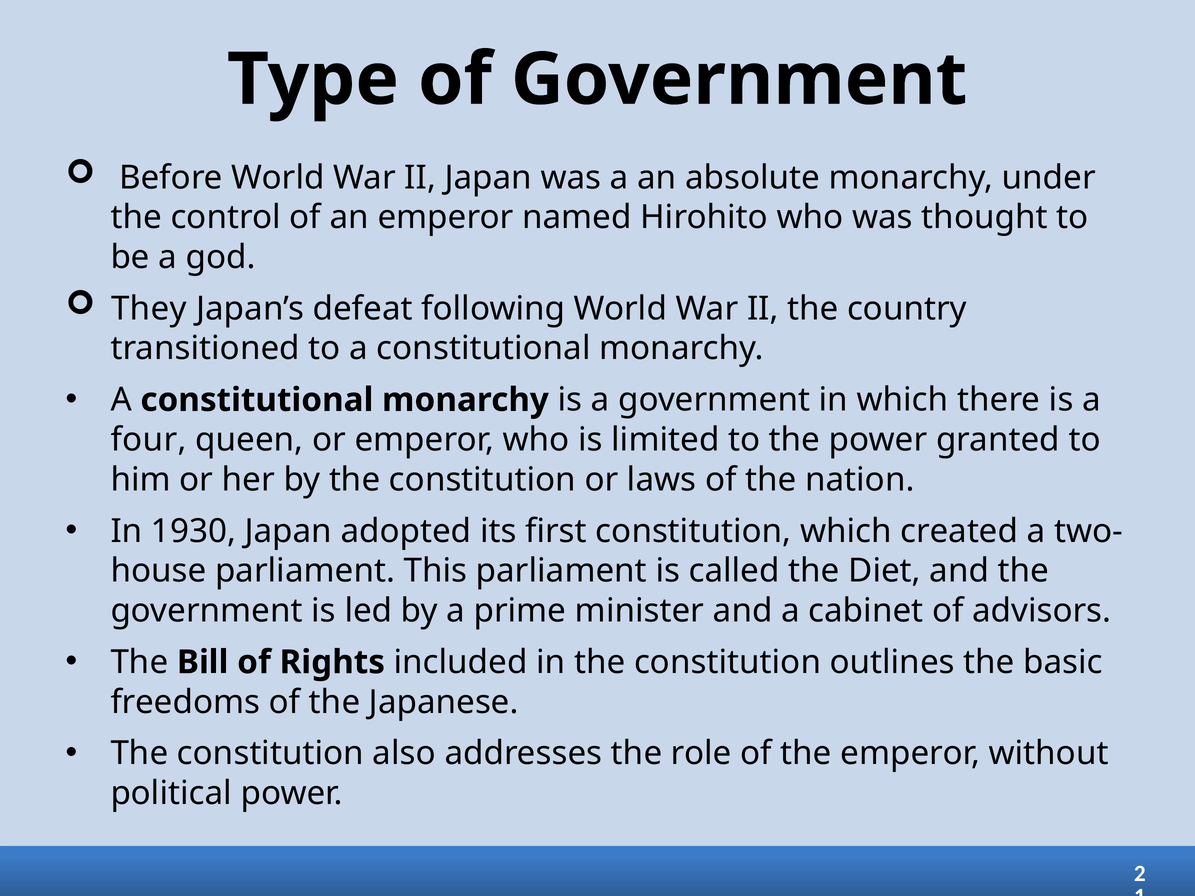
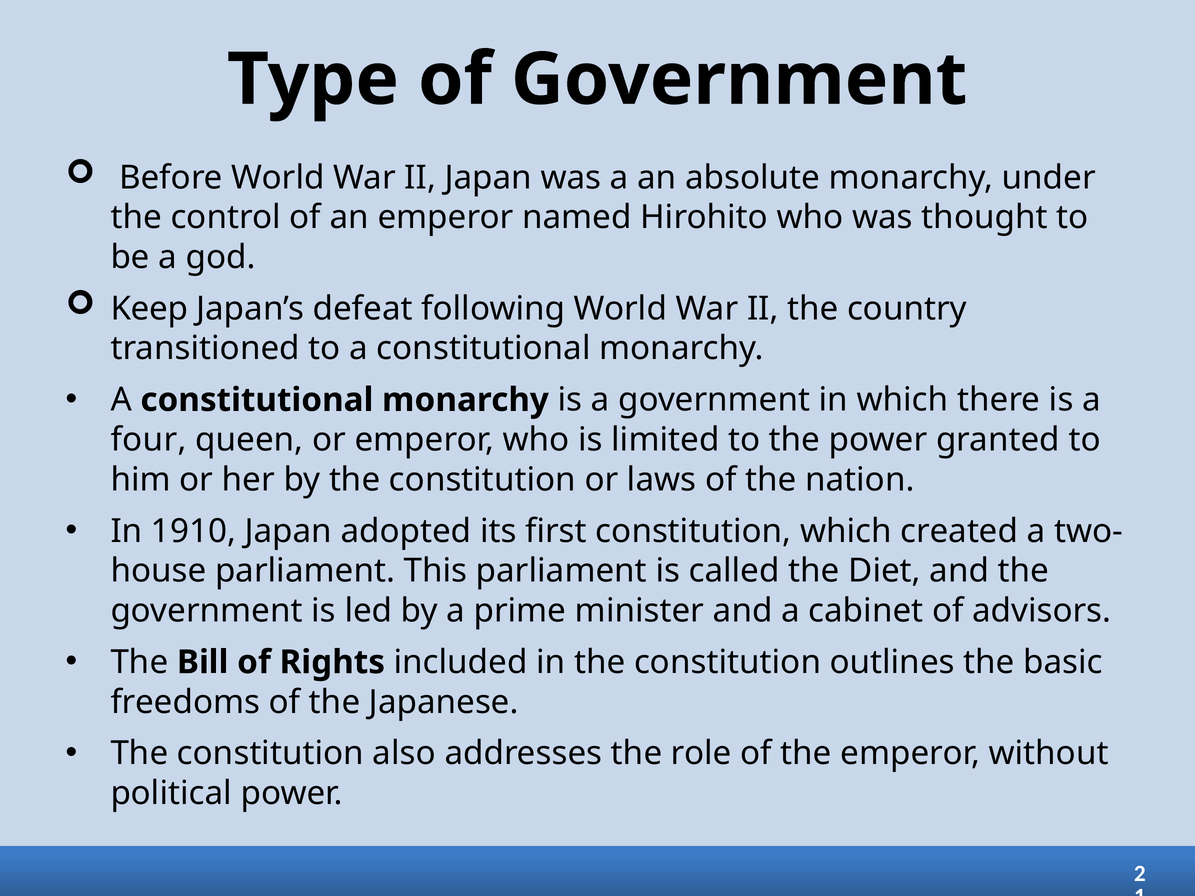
They: They -> Keep
1930: 1930 -> 1910
